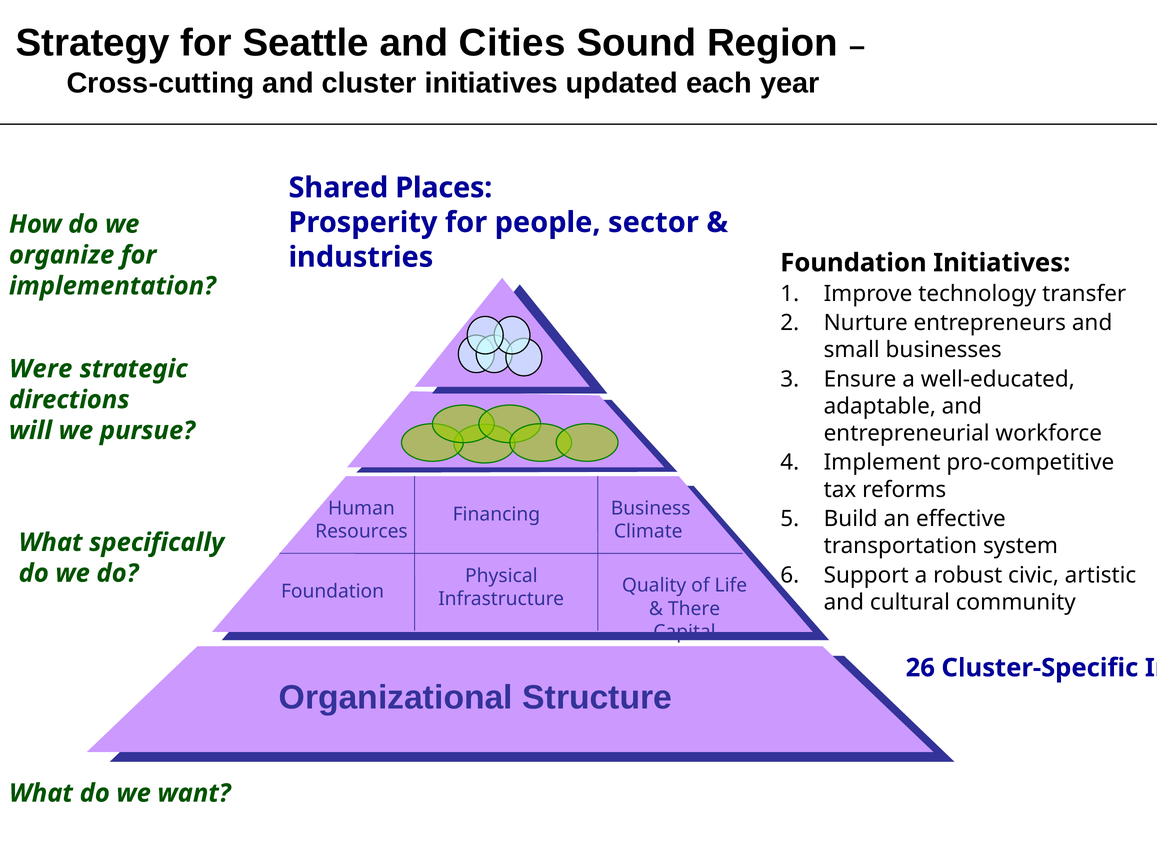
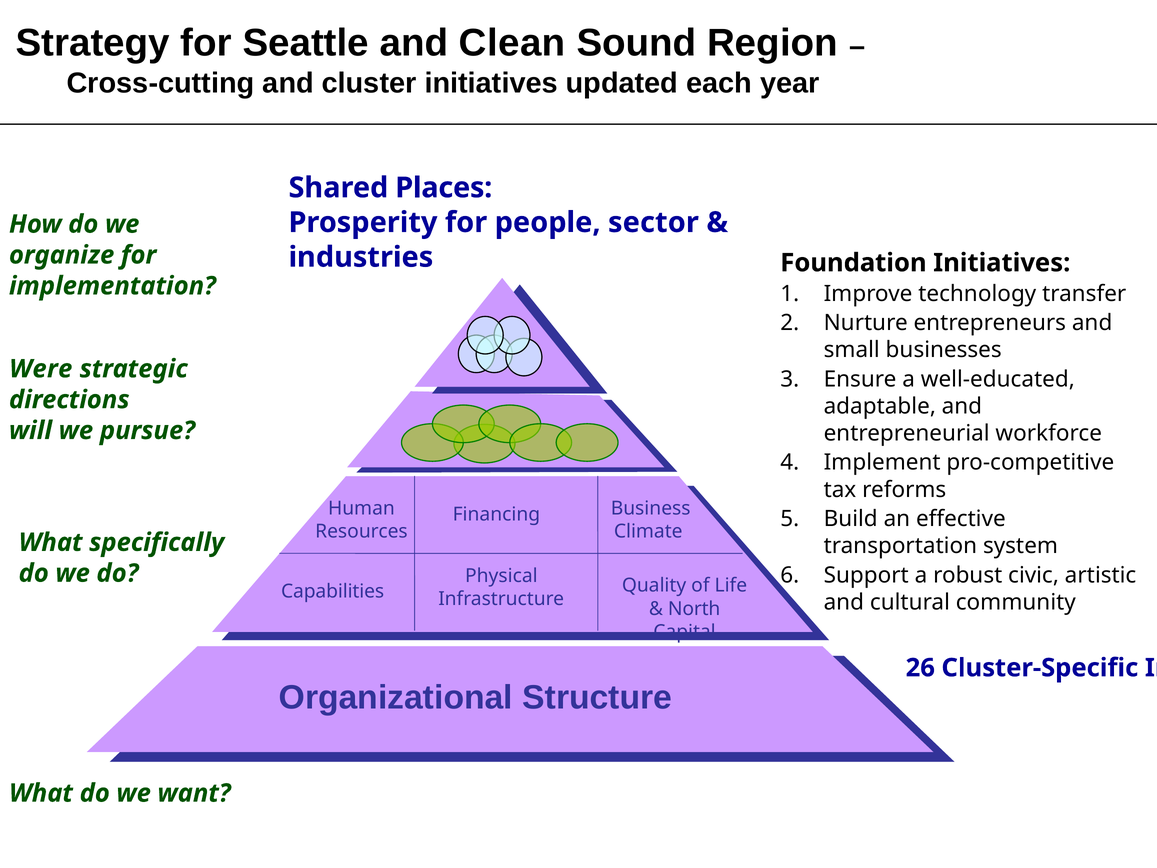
Cities: Cities -> Clean
Foundation at (333, 591): Foundation -> Capabilities
There: There -> North
